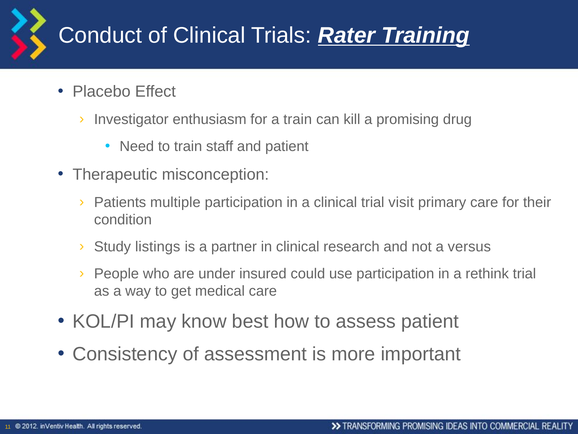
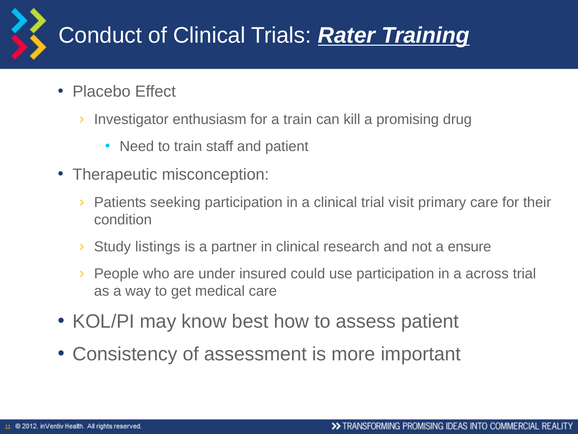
multiple: multiple -> seeking
versus: versus -> ensure
rethink: rethink -> across
